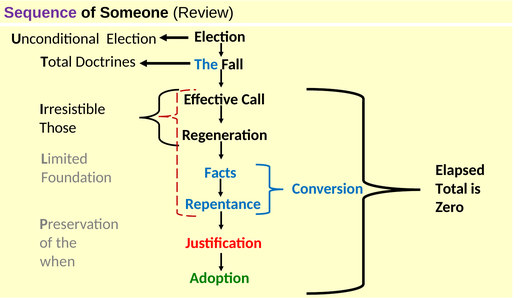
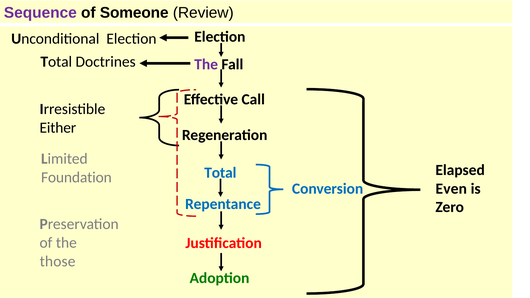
The at (206, 64) colour: blue -> purple
Those: Those -> Either
Facts at (220, 173): Facts -> Total
Total at (451, 189): Total -> Even
when: when -> those
